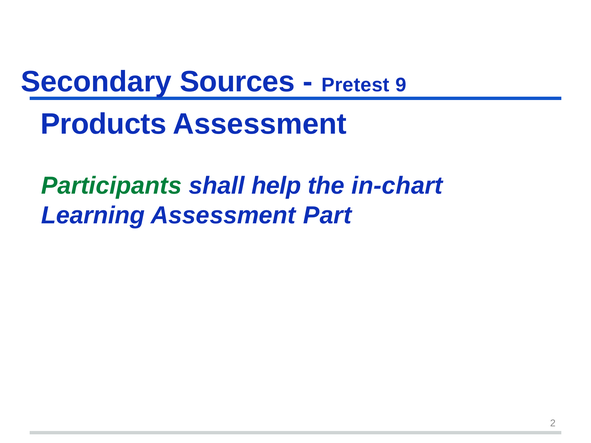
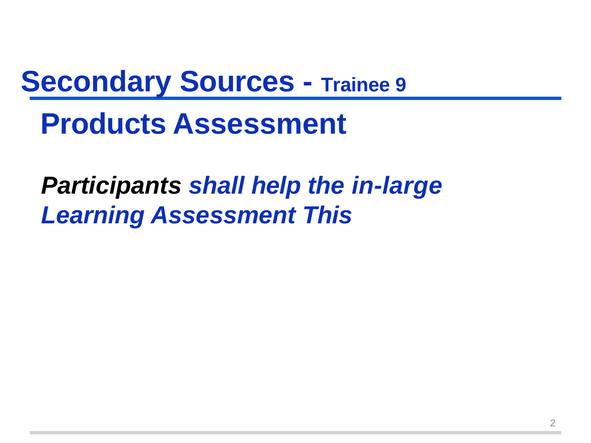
Pretest: Pretest -> Trainee
Participants colour: green -> black
in-chart: in-chart -> in-large
Part: Part -> This
